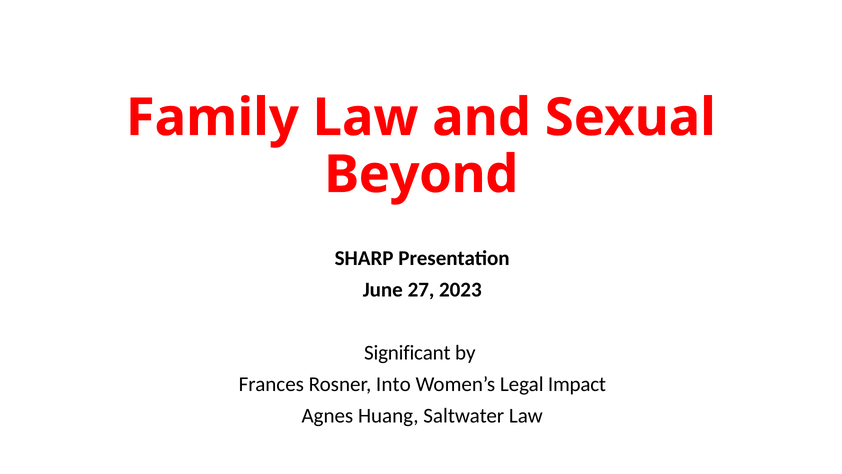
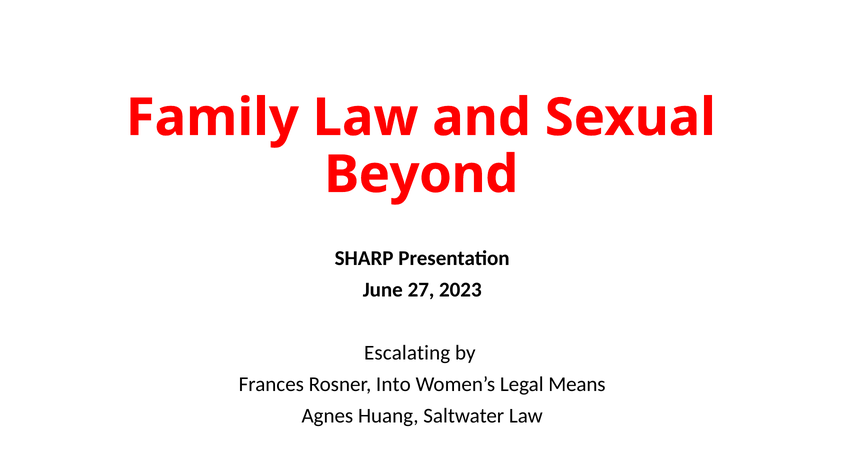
Significant: Significant -> Escalating
Impact: Impact -> Means
